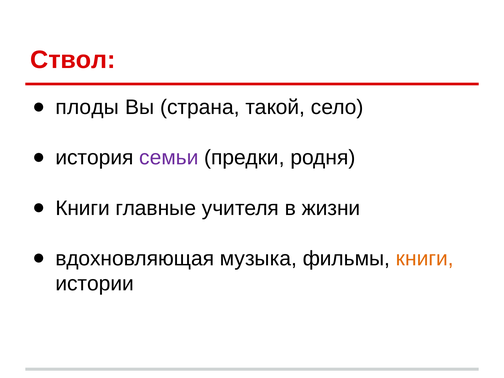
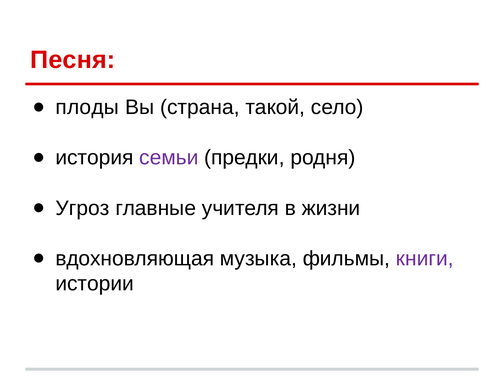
Ствол: Ствол -> Песня
Книги at (83, 208): Книги -> Угроз
книги at (425, 259) colour: orange -> purple
